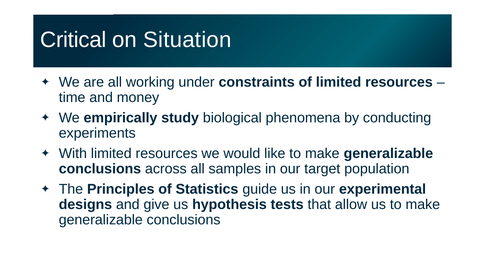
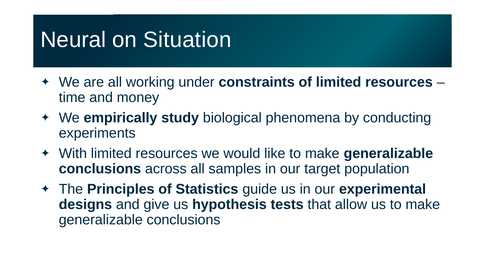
Critical: Critical -> Neural
